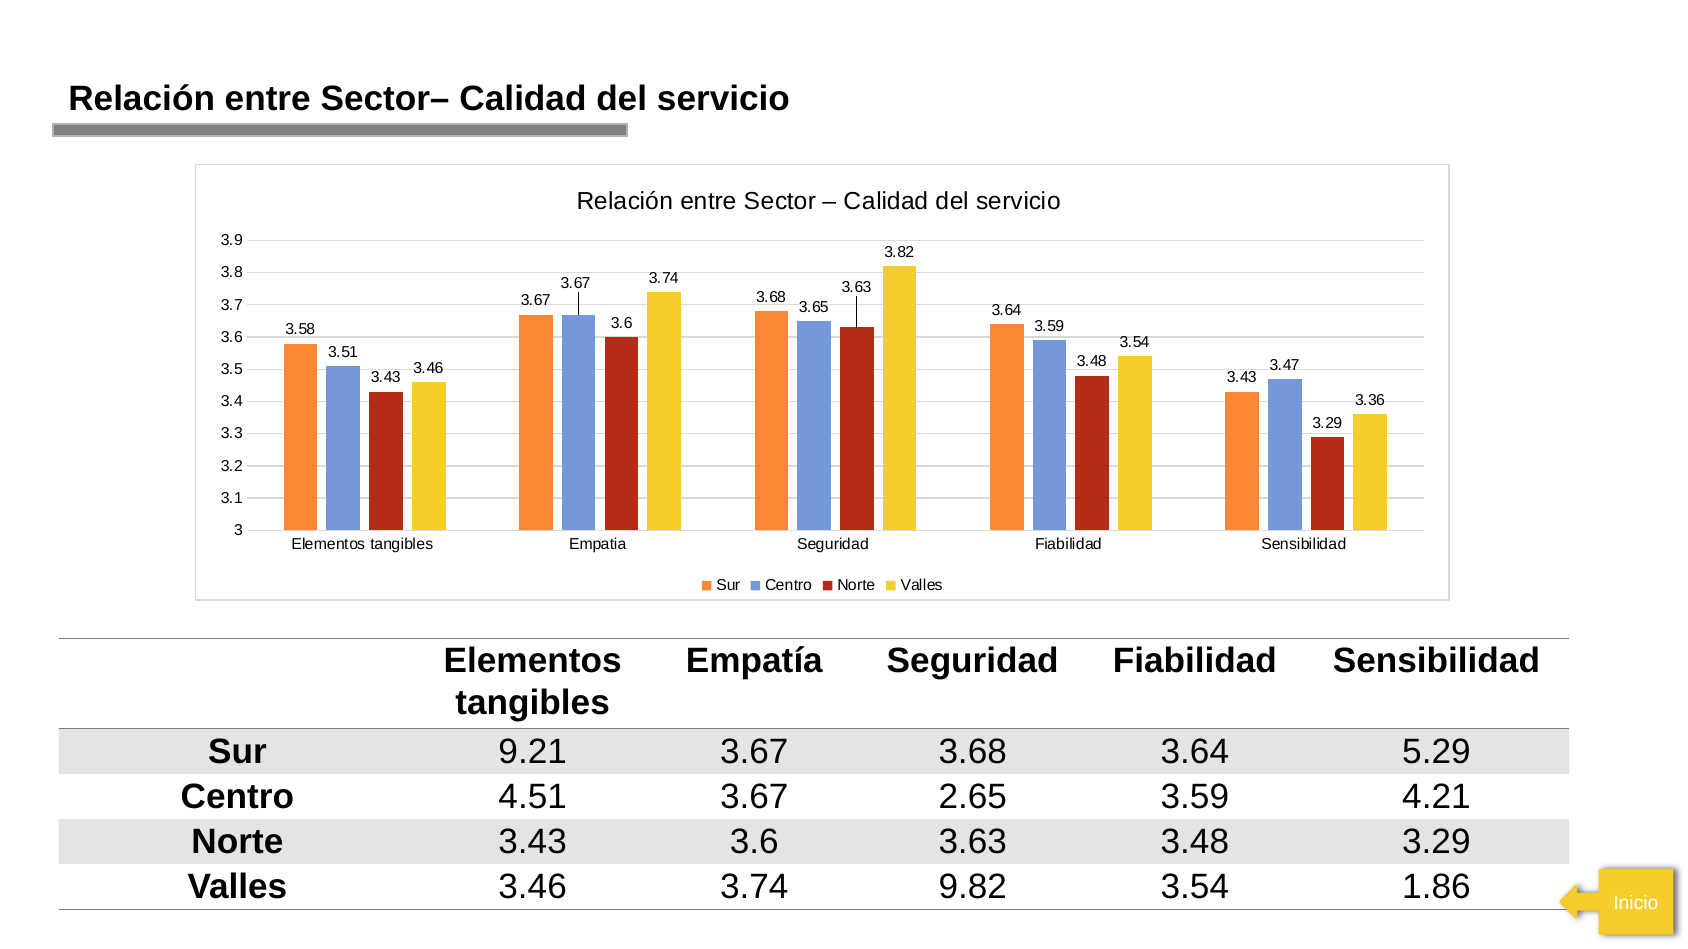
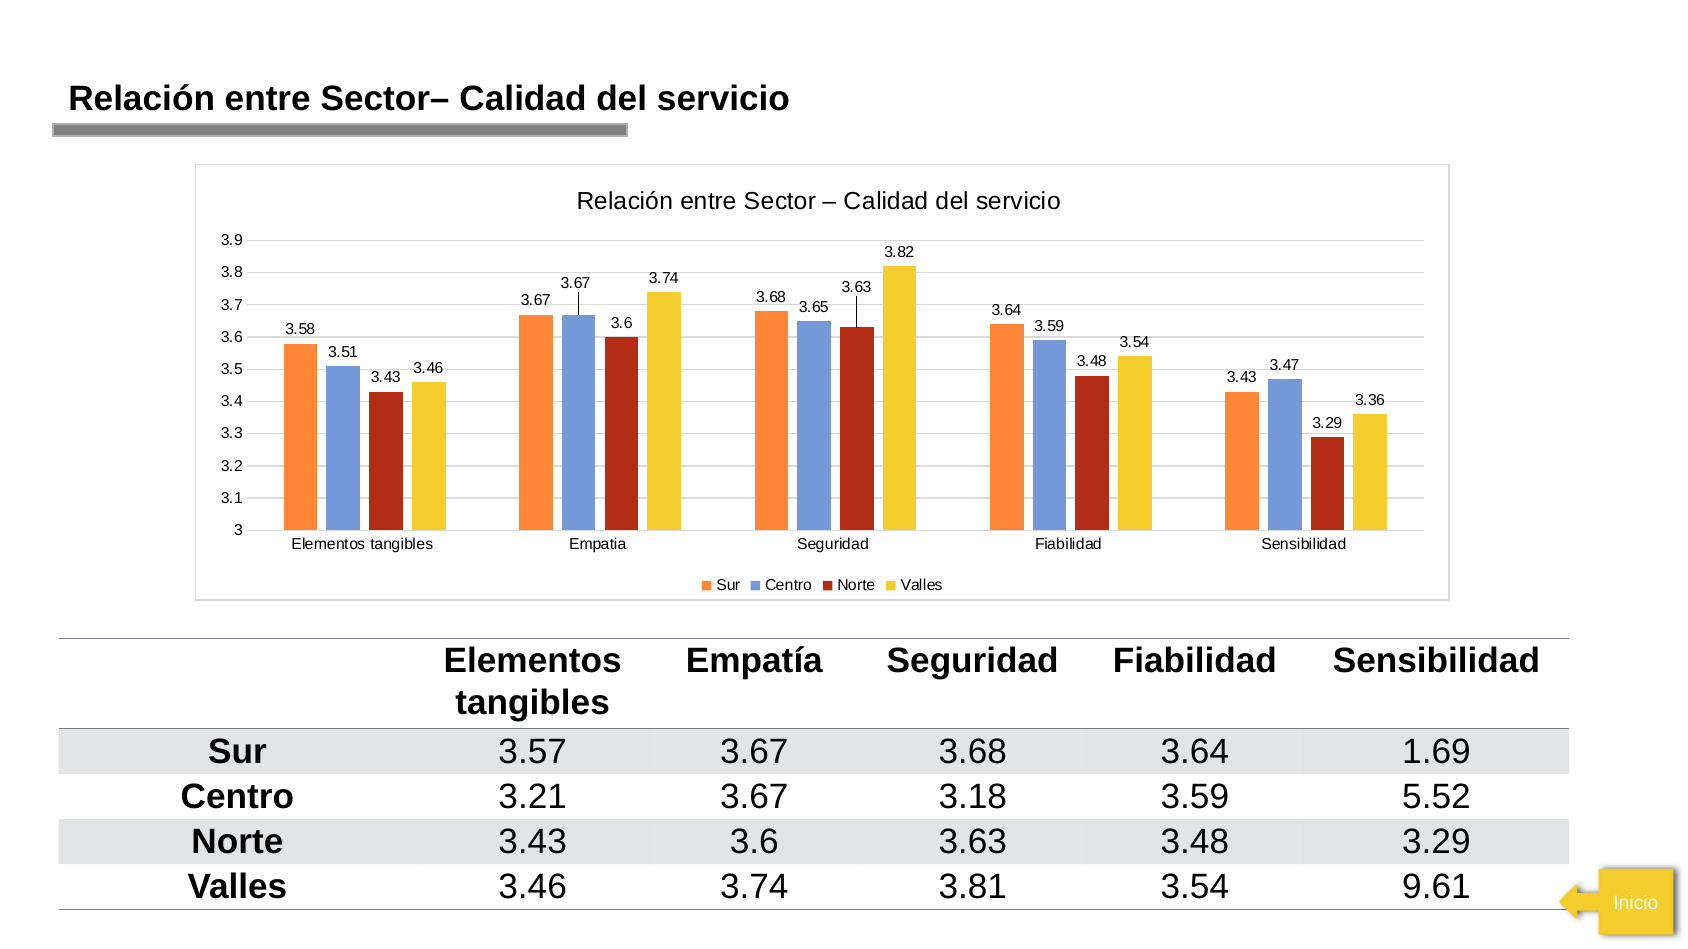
9.21: 9.21 -> 3.57
5.29: 5.29 -> 1.69
4.51: 4.51 -> 3.21
2.65: 2.65 -> 3.18
4.21: 4.21 -> 5.52
9.82: 9.82 -> 3.81
1.86: 1.86 -> 9.61
